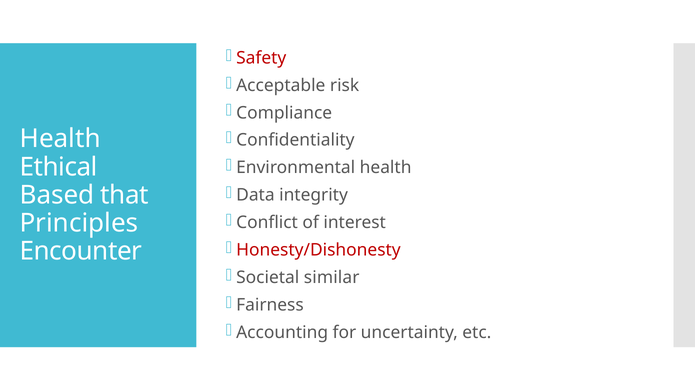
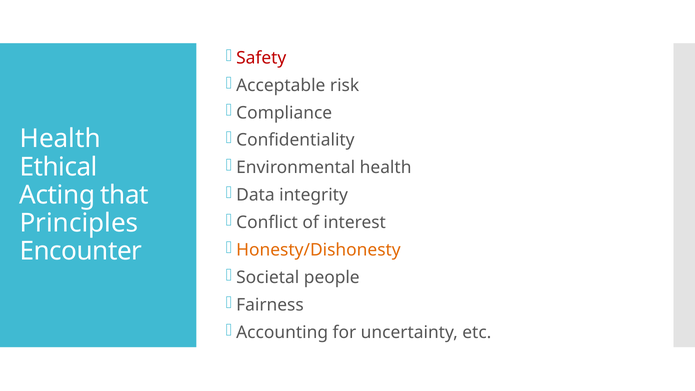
Based: Based -> Acting
Honesty/Dishonesty colour: red -> orange
similar: similar -> people
